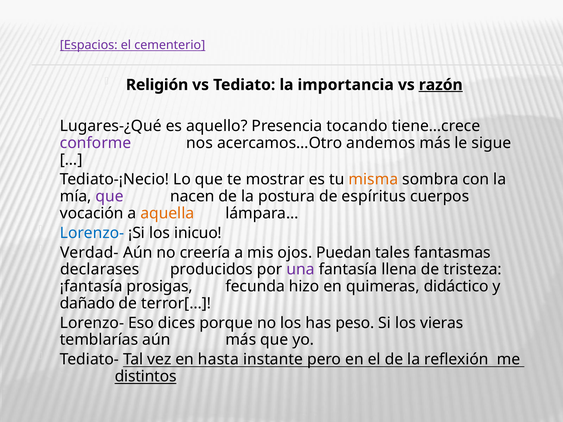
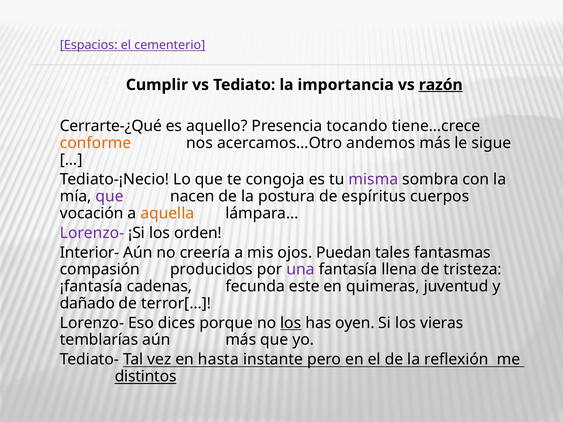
Religión: Religión -> Cumplir
Lugares-¿Qué: Lugares-¿Qué -> Cerrarte-¿Qué
conforme colour: purple -> orange
mostrar: mostrar -> congoja
misma colour: orange -> purple
Lorenzo- at (92, 233) colour: blue -> purple
inicuo: inicuo -> orden
Verdad-: Verdad- -> Interior-
declarases: declarases -> compasión
prosigas: prosigas -> cadenas
hizo: hizo -> este
didáctico: didáctico -> juventud
los at (291, 323) underline: none -> present
peso: peso -> oyen
